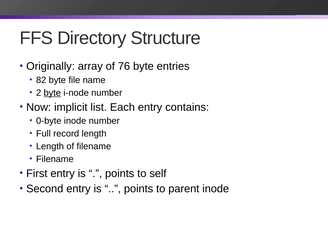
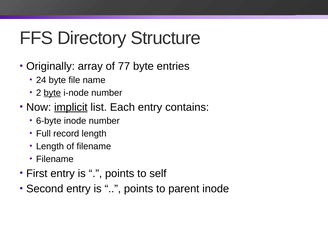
76: 76 -> 77
82: 82 -> 24
implicit underline: none -> present
0-byte: 0-byte -> 6-byte
